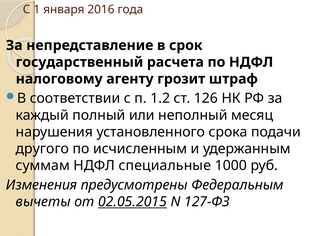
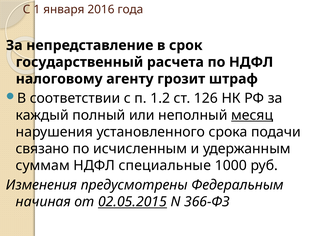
месяц underline: none -> present
другого: другого -> связано
вычеты: вычеты -> начиная
127-ФЗ: 127-ФЗ -> 366-ФЗ
